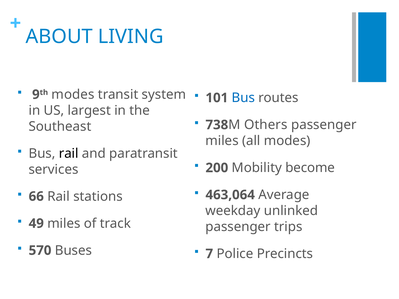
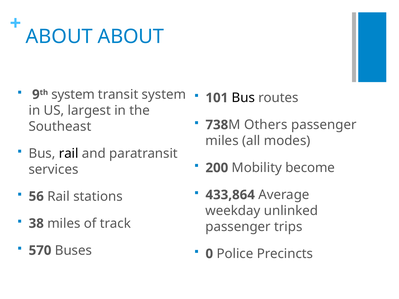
ABOUT LIVING: LIVING -> ABOUT
modes at (73, 95): modes -> system
Bus at (243, 98) colour: blue -> black
463,064: 463,064 -> 433,864
66: 66 -> 56
49: 49 -> 38
7: 7 -> 0
